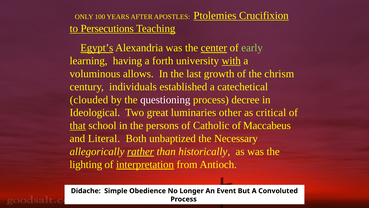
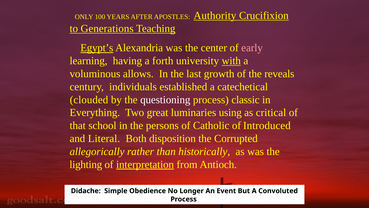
Ptolemies: Ptolemies -> Authority
Persecutions: Persecutions -> Generations
center underline: present -> none
early colour: light green -> pink
chrism: chrism -> reveals
decree: decree -> classic
Ideological: Ideological -> Everything
other: other -> using
that underline: present -> none
Maccabeus: Maccabeus -> Introduced
unbaptized: unbaptized -> disposition
Necessary: Necessary -> Corrupted
rather underline: present -> none
